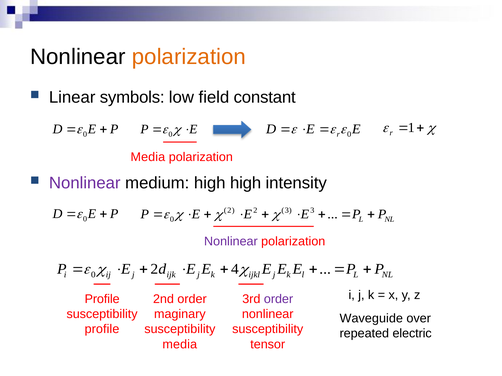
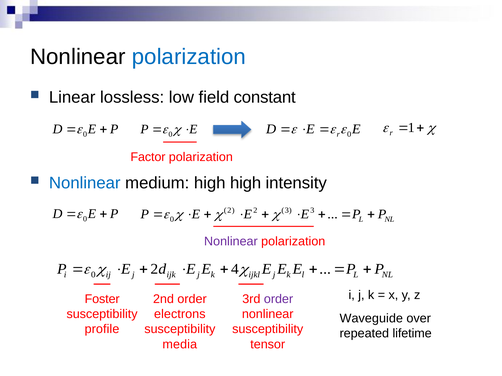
polarization at (189, 57) colour: orange -> blue
symbols: symbols -> lossless
Media at (148, 157): Media -> Factor
Nonlinear at (85, 183) colour: purple -> blue
Profile at (102, 299): Profile -> Foster
maginary: maginary -> electrons
electric: electric -> lifetime
